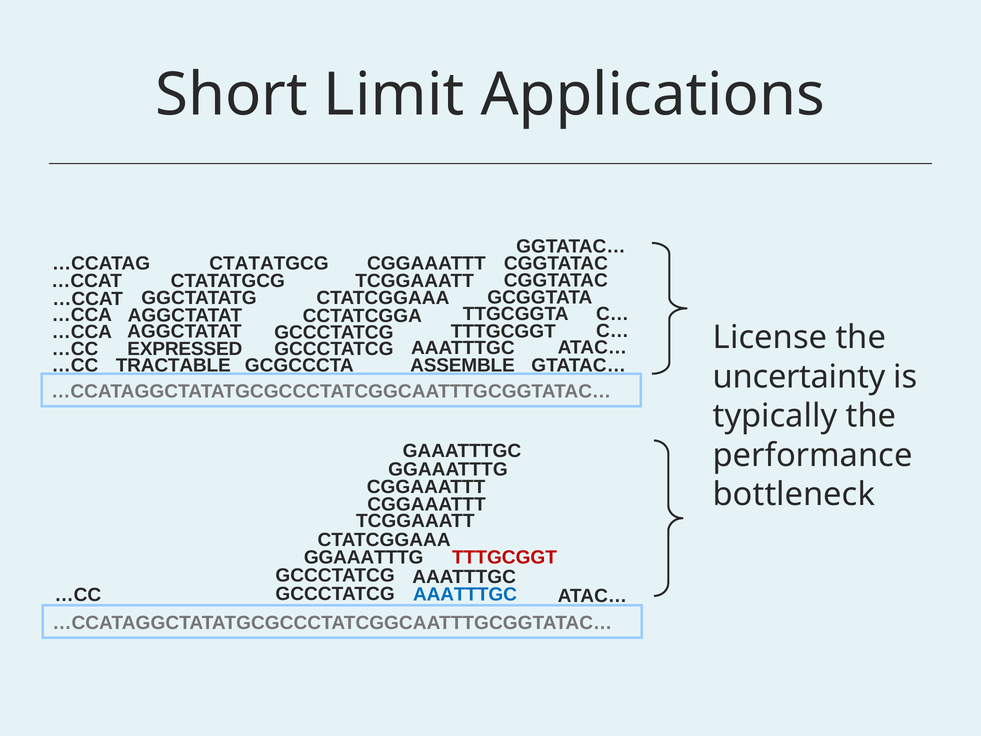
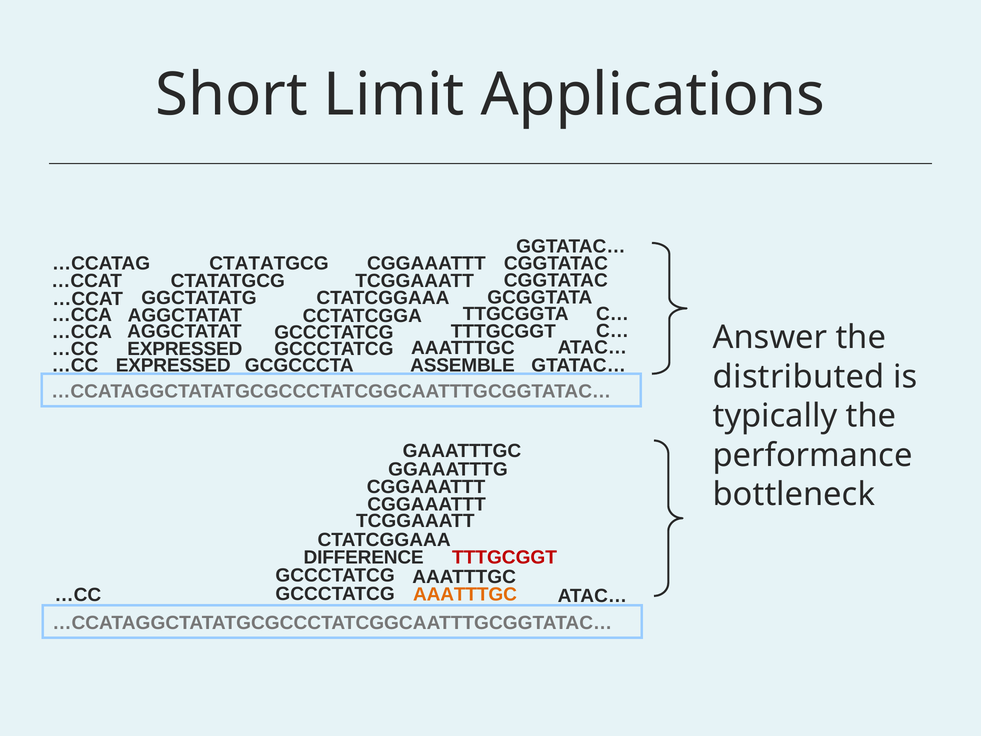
License: License -> Answer
TRACTABLE at (173, 365): TRACTABLE -> EXPRESSED
uncertainty: uncertainty -> distributed
GGAAATTTG at (364, 558): GGAAATTTG -> DIFFERENCE
AAATTTGC at (465, 594) colour: blue -> orange
